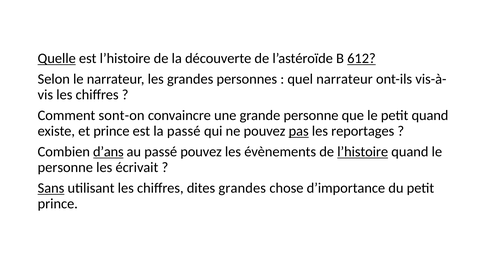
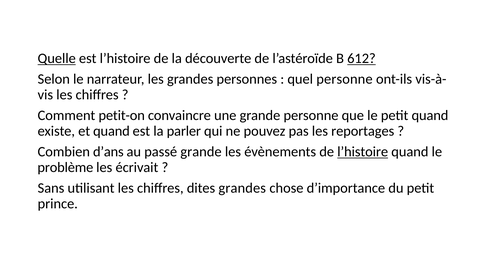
quel narrateur: narrateur -> personne
sont-on: sont-on -> petit-on
et prince: prince -> quand
la passé: passé -> parler
pas underline: present -> none
d’ans underline: present -> none
passé pouvez: pouvez -> grande
personne at (65, 167): personne -> problème
Sans underline: present -> none
